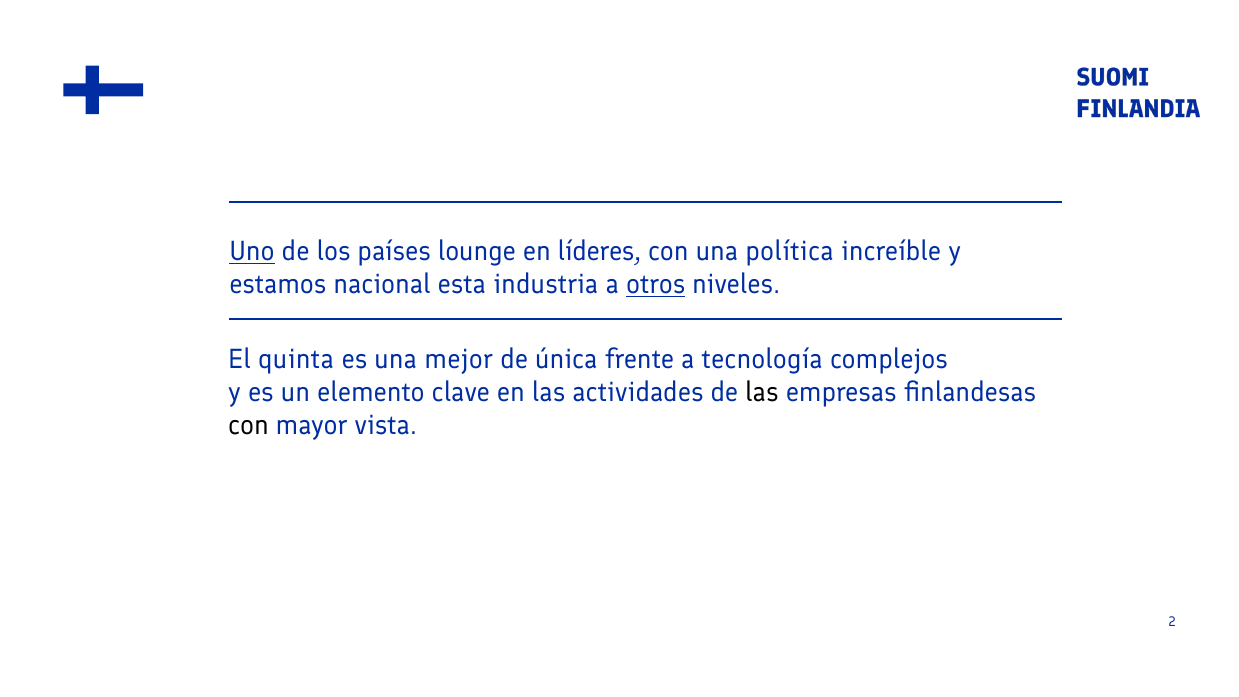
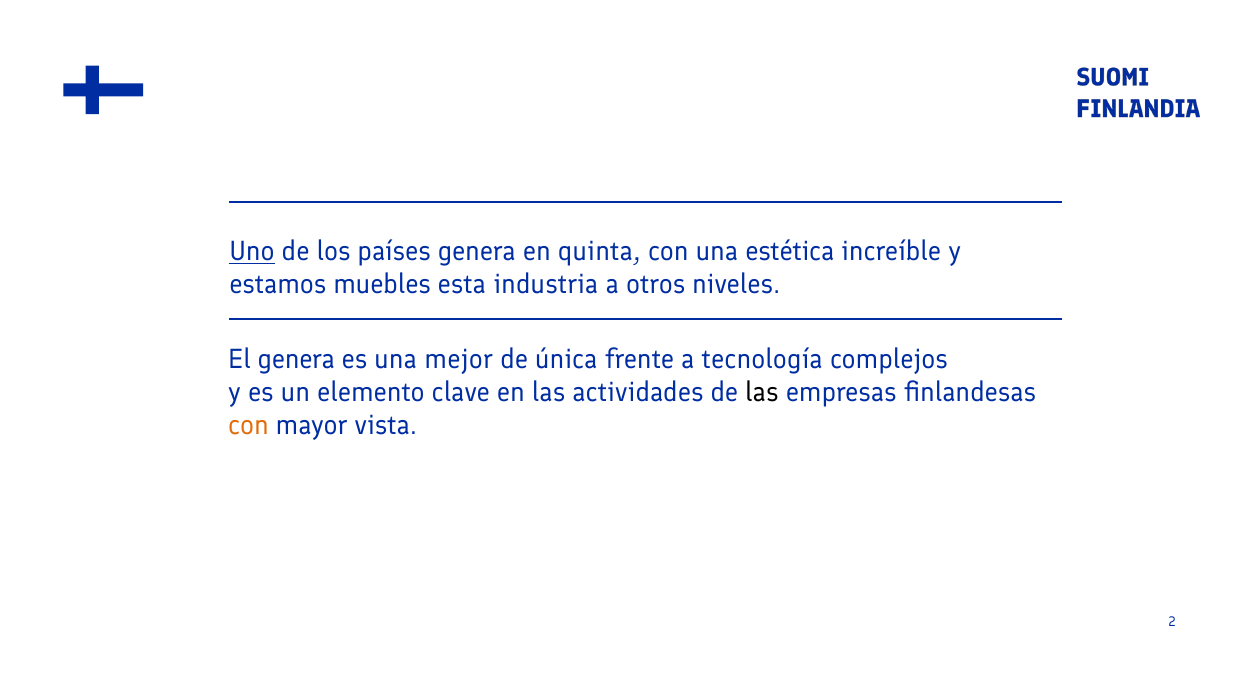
países lounge: lounge -> genera
líderes: líderes -> quinta
política: política -> estética
nacional: nacional -> muebles
otros underline: present -> none
El quinta: quinta -> genera
con at (249, 426) colour: black -> orange
